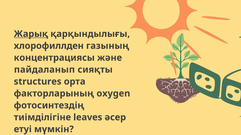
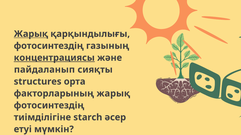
хлорофиллден at (49, 46): хлорофиллден -> фотосинтездің
концентрациясы underline: none -> present
факторларының oxygen: oxygen -> жарық
leaves: leaves -> starch
